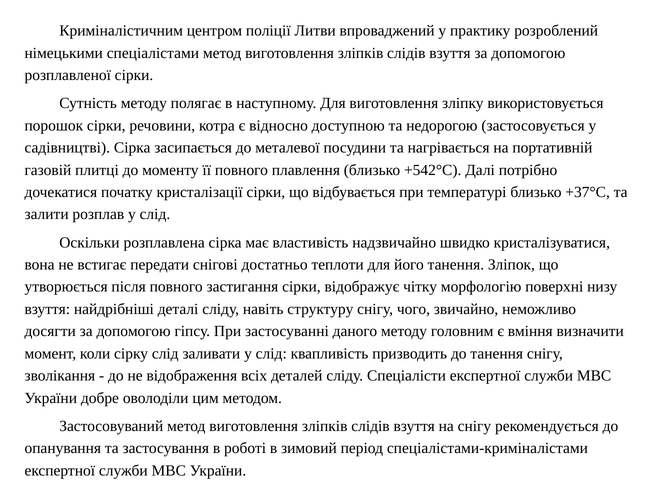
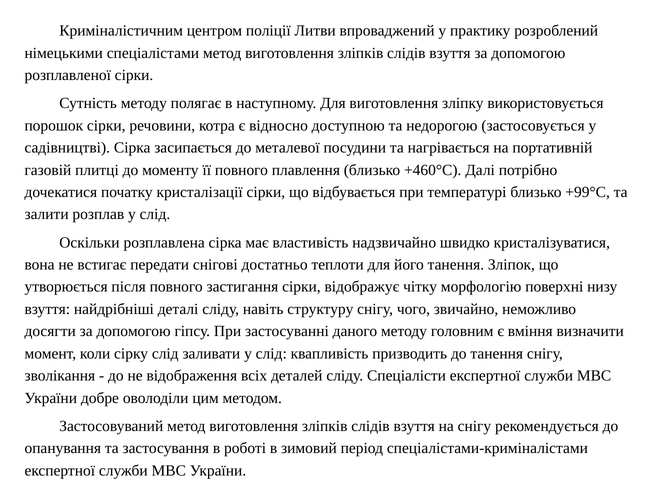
+542°С: +542°С -> +460°С
+37°С: +37°С -> +99°С
